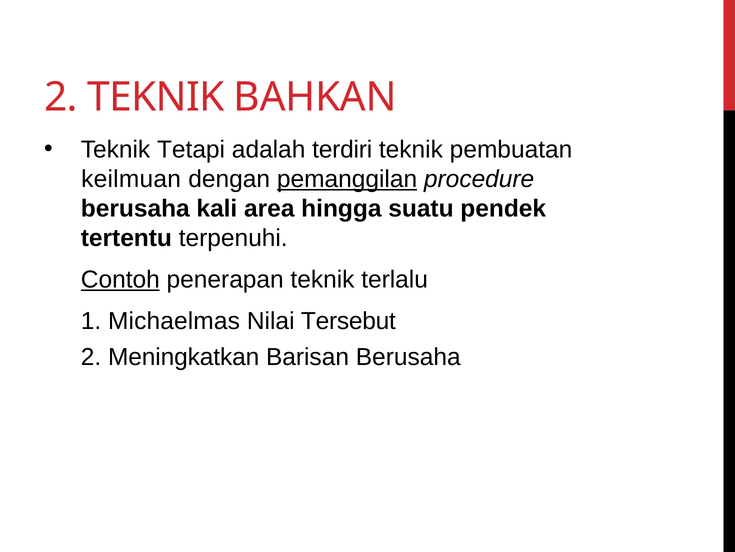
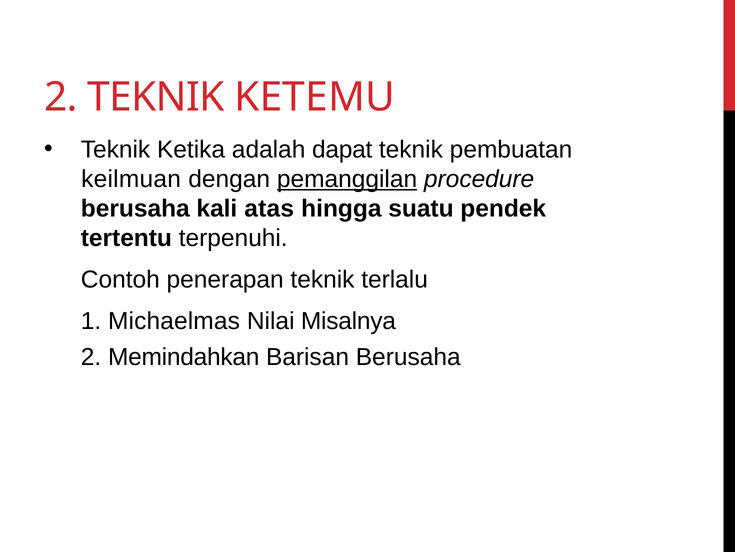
BAHKAN: BAHKAN -> KETEMU
Tetapi: Tetapi -> Ketika
terdiri: terdiri -> dapat
area: area -> atas
Contoh underline: present -> none
Tersebut: Tersebut -> Misalnya
Meningkatkan: Meningkatkan -> Memindahkan
